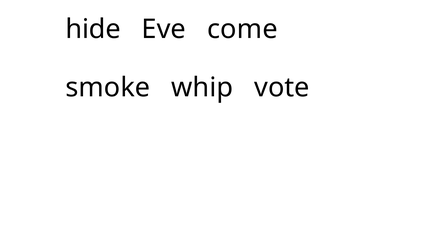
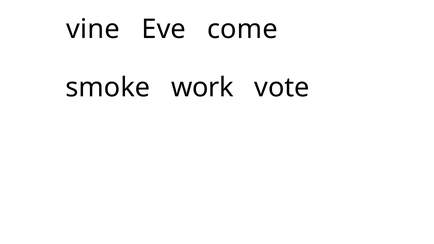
hide: hide -> vine
whip: whip -> work
